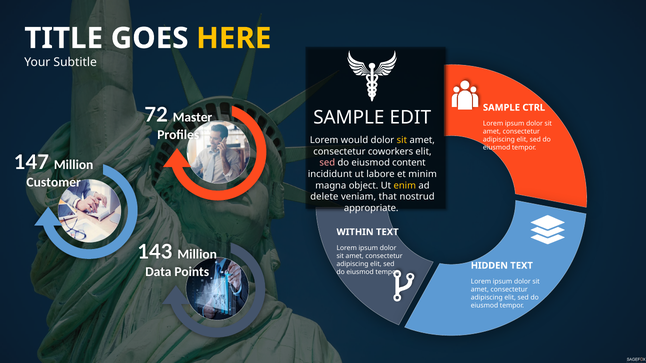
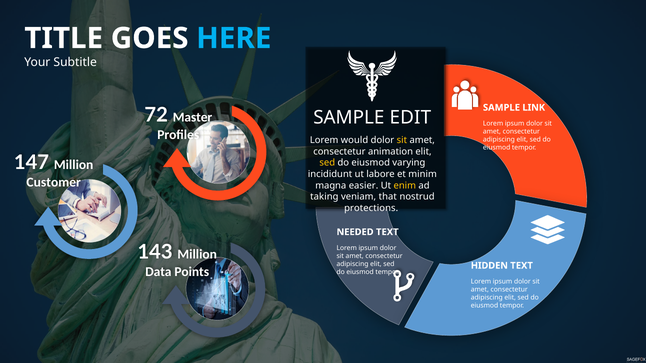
HERE colour: yellow -> light blue
CTRL: CTRL -> LINK
coworkers: coworkers -> animation
sed at (327, 163) colour: pink -> yellow
content: content -> varying
object: object -> easier
delete: delete -> taking
appropriate: appropriate -> protections
WITHIN: WITHIN -> NEEDED
